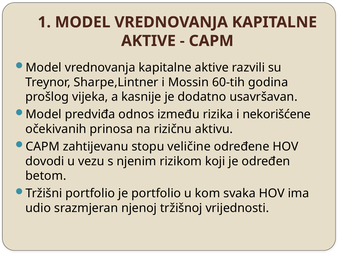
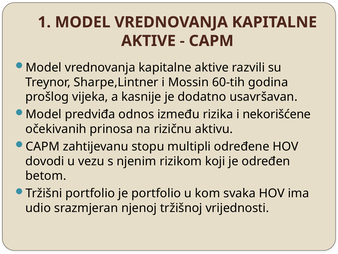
veličine: veličine -> multipli
